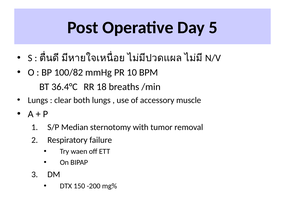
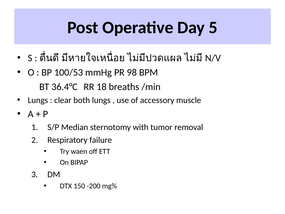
100/82: 100/82 -> 100/53
10: 10 -> 98
